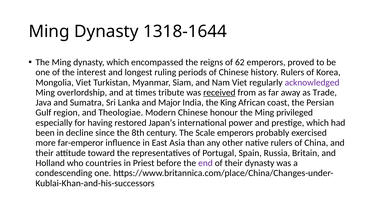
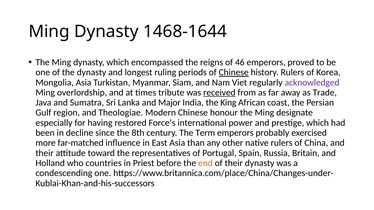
1318-1644: 1318-1644 -> 1468-1644
62: 62 -> 46
the interest: interest -> dynasty
Chinese at (234, 72) underline: none -> present
Mongolia Viet: Viet -> Asia
privileged: privileged -> designate
Japan’s: Japan’s -> Force’s
Scale: Scale -> Term
far-emperor: far-emperor -> far-matched
end colour: purple -> orange
